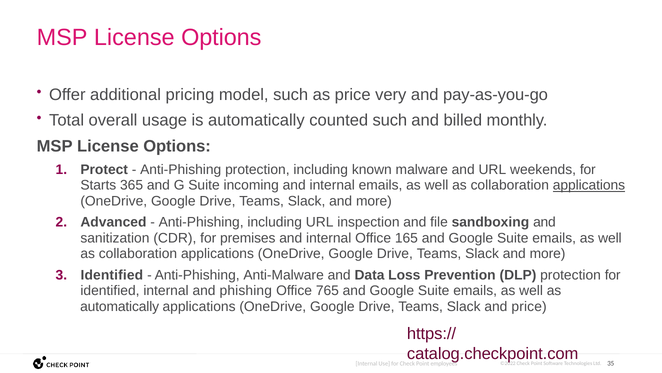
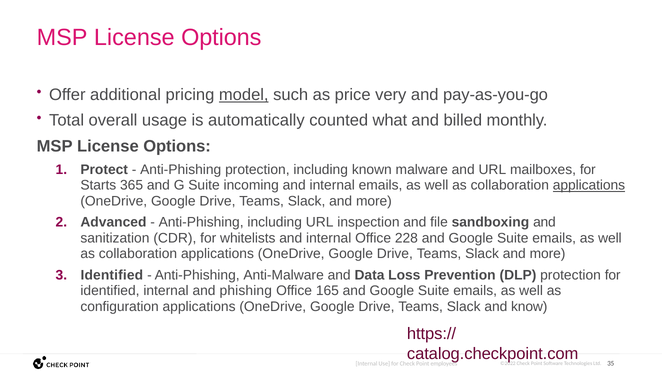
model underline: none -> present
counted such: such -> what
weekends: weekends -> mailboxes
premises: premises -> whitelists
165: 165 -> 228
765: 765 -> 165
automatically at (120, 306): automatically -> configuration
and price: price -> know
